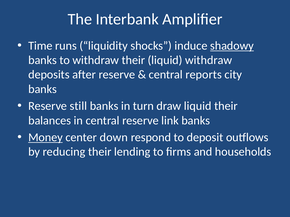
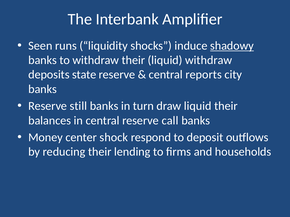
Time: Time -> Seen
after: after -> state
link: link -> call
Money underline: present -> none
down: down -> shock
